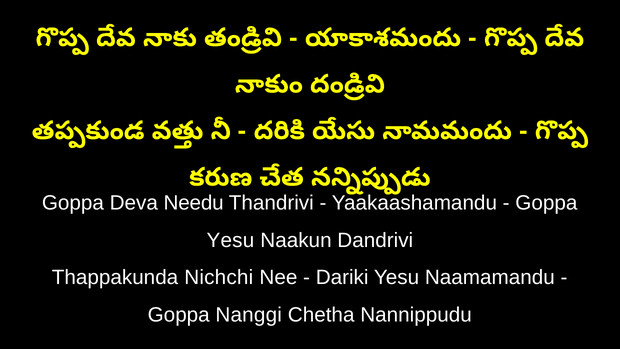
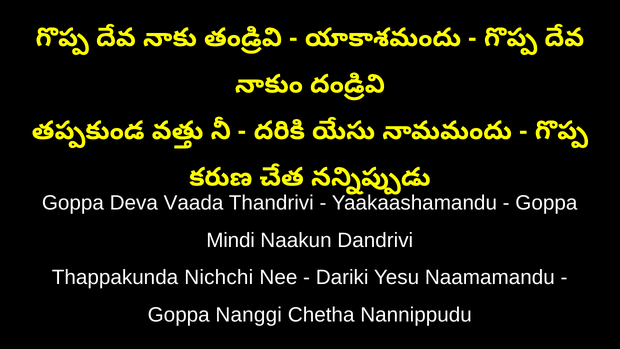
Needu: Needu -> Vaada
Yesu at (230, 240): Yesu -> Mindi
